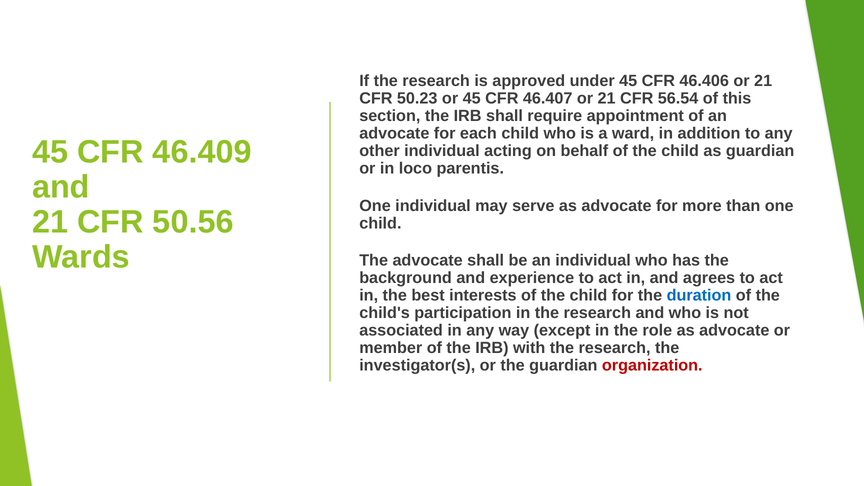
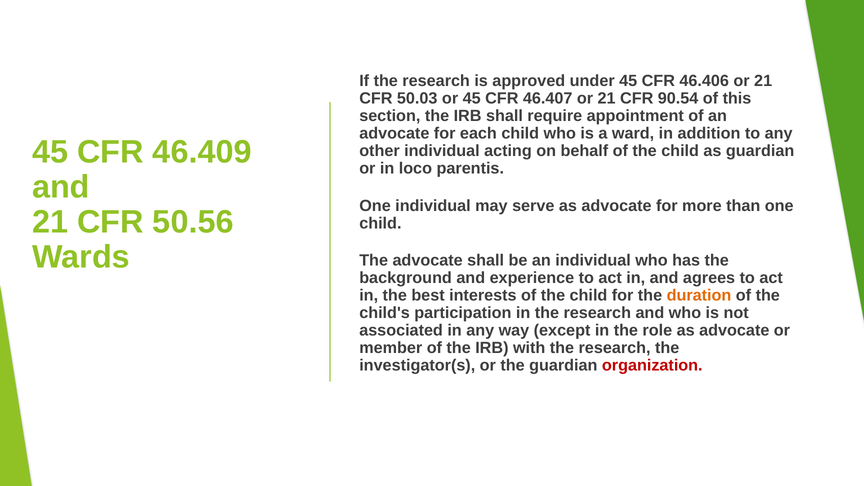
50.23: 50.23 -> 50.03
56.54: 56.54 -> 90.54
duration colour: blue -> orange
